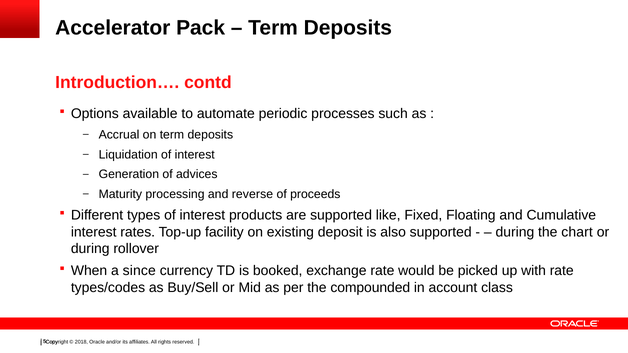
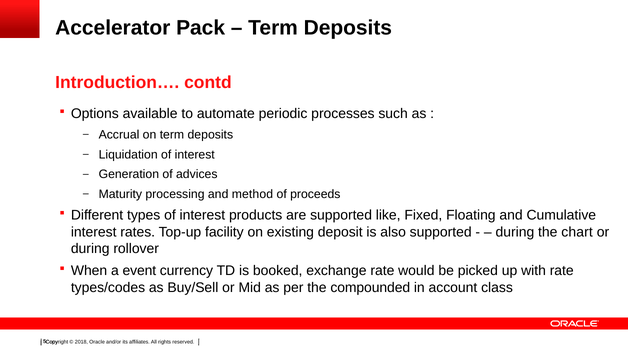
reverse: reverse -> method
since: since -> event
